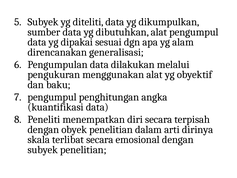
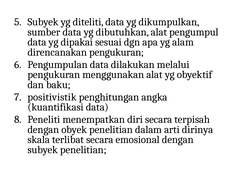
direncanakan generalisasi: generalisasi -> pengukuran
pengumpul at (52, 97): pengumpul -> positivistik
